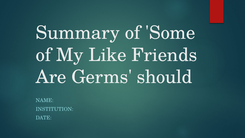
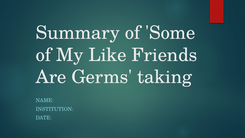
should: should -> taking
